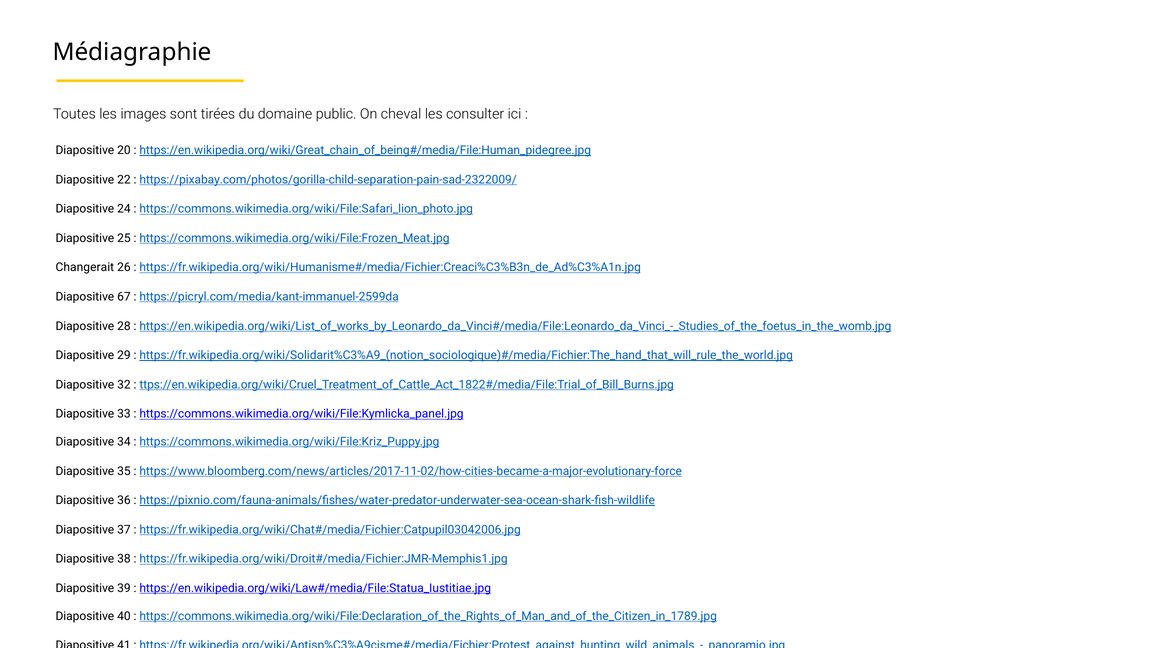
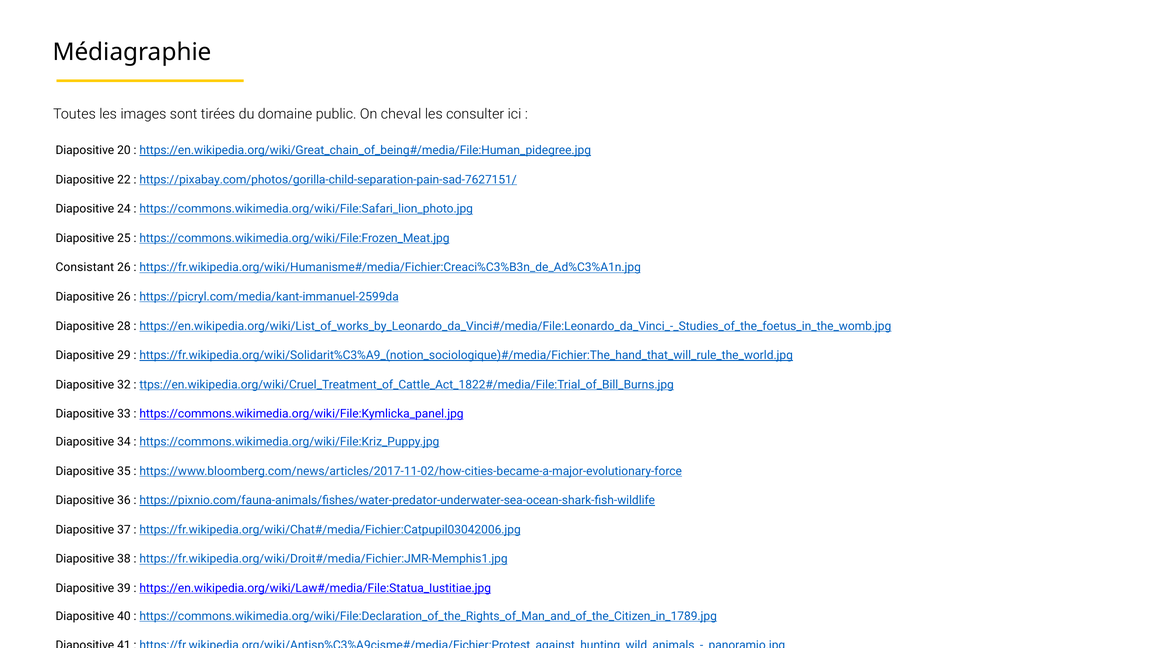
https://pixabay.com/photos/gorilla-child-separation-pain-sad-2322009/: https://pixabay.com/photos/gorilla-child-separation-pain-sad-2322009/ -> https://pixabay.com/photos/gorilla-child-separation-pain-sad-7627151/
Changerait: Changerait -> Consistant
Diapositive 67: 67 -> 26
